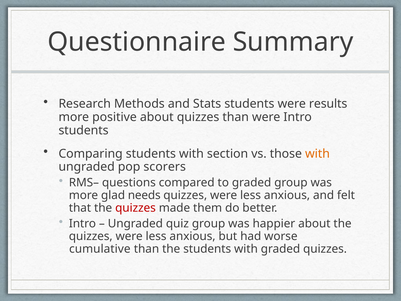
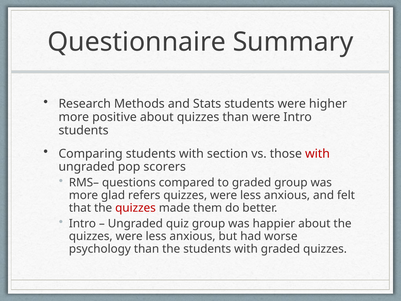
results: results -> higher
with at (317, 153) colour: orange -> red
needs: needs -> refers
cumulative: cumulative -> psychology
